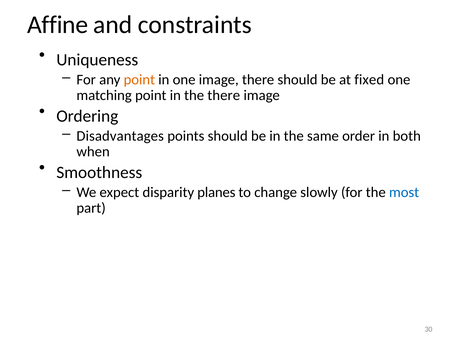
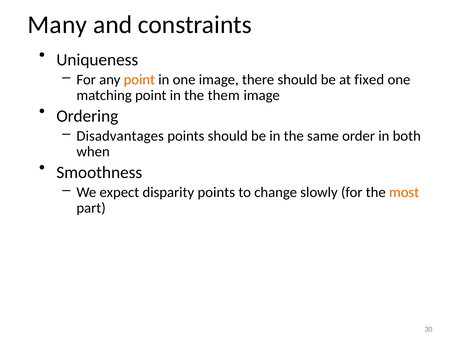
Affine: Affine -> Many
the there: there -> them
disparity planes: planes -> points
most colour: blue -> orange
